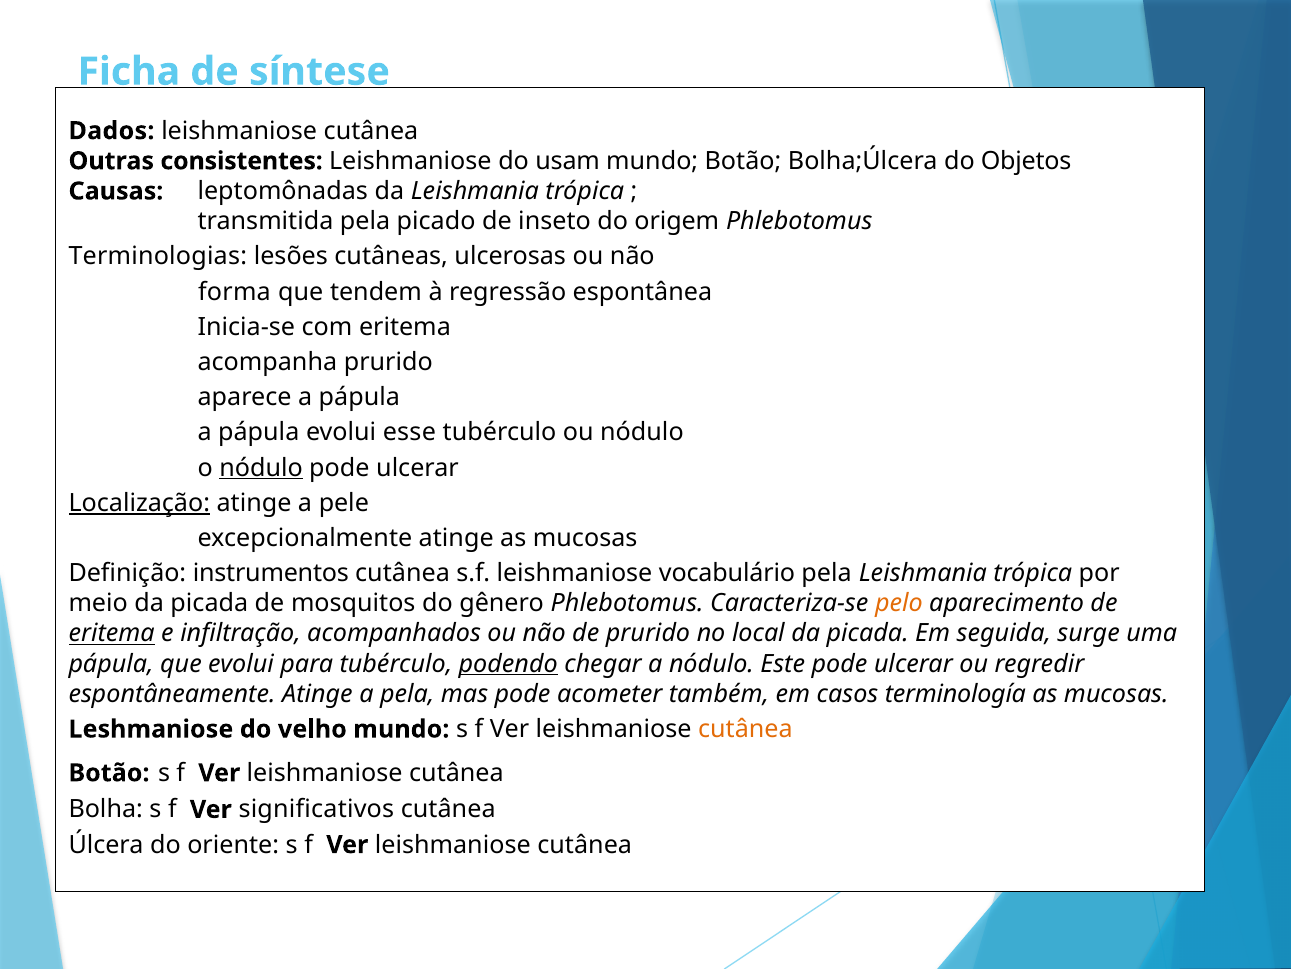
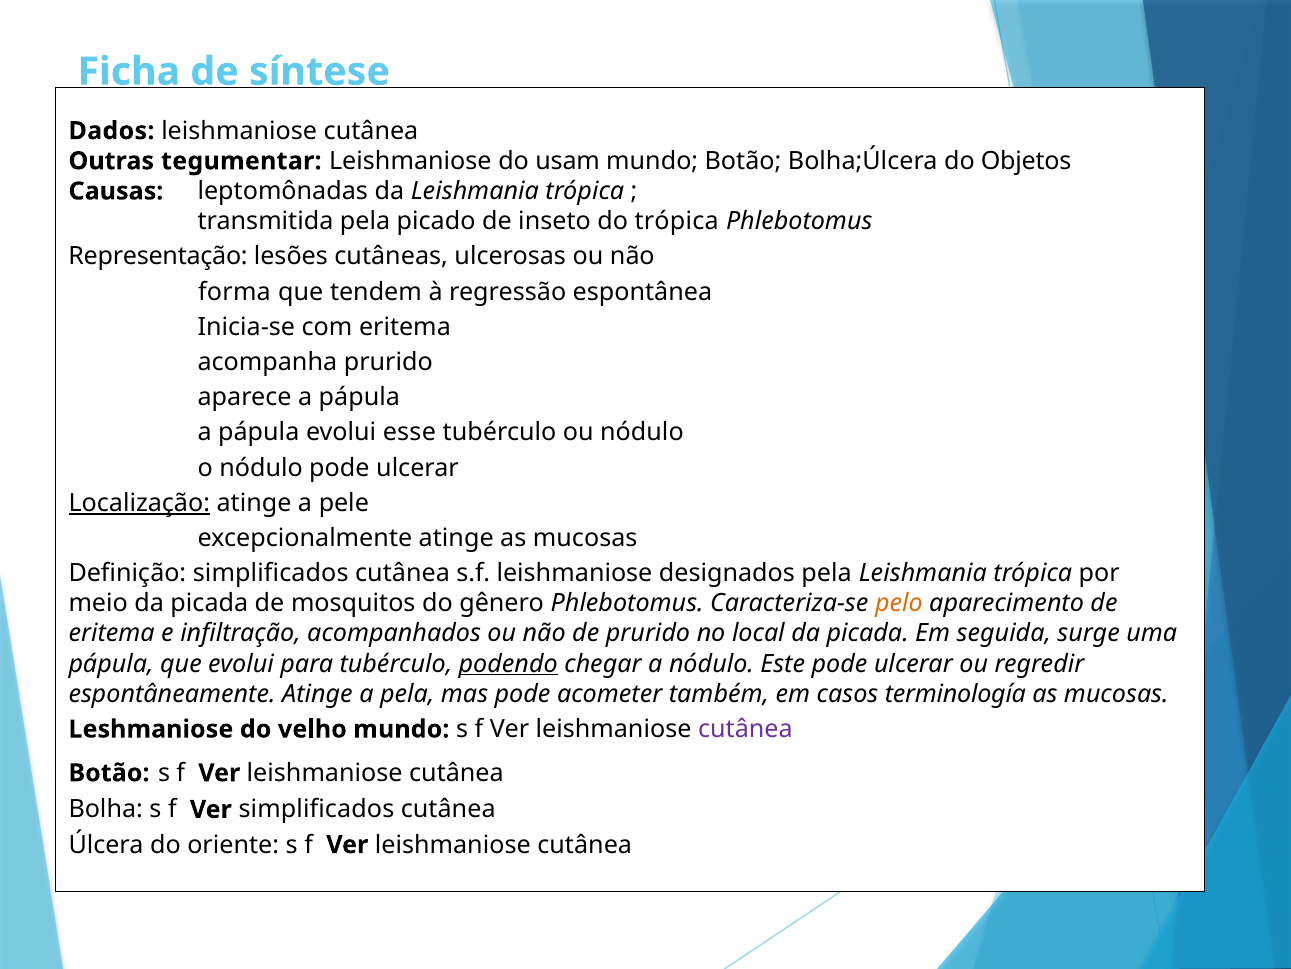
consistentes: consistentes -> tegumentar
do origem: origem -> trópica
Terminologias: Terminologias -> Representação
nódulo at (261, 467) underline: present -> none
Definição instrumentos: instrumentos -> simplificados
vocabulário: vocabulário -> designados
eritema at (112, 633) underline: present -> none
cutânea at (745, 729) colour: orange -> purple
Ver significativos: significativos -> simplificados
